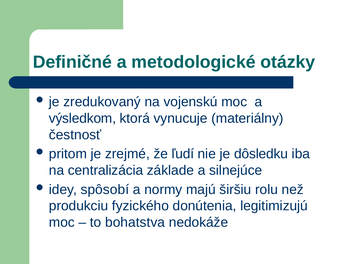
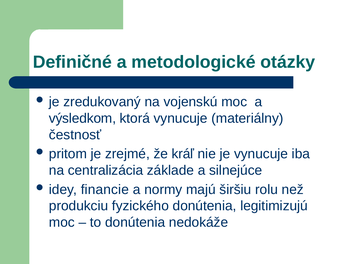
ľudí: ľudí -> kráľ
je dôsledku: dôsledku -> vynucuje
spôsobí: spôsobí -> financie
to bohatstva: bohatstva -> donútenia
